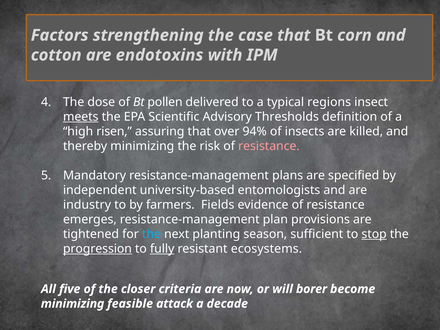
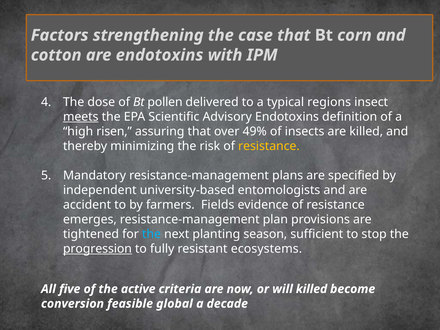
Advisory Thresholds: Thresholds -> Endotoxins
94%: 94% -> 49%
resistance at (269, 146) colour: pink -> yellow
industry: industry -> accident
stop underline: present -> none
fully underline: present -> none
closer: closer -> active
will borer: borer -> killed
minimizing at (73, 304): minimizing -> conversion
attack: attack -> global
